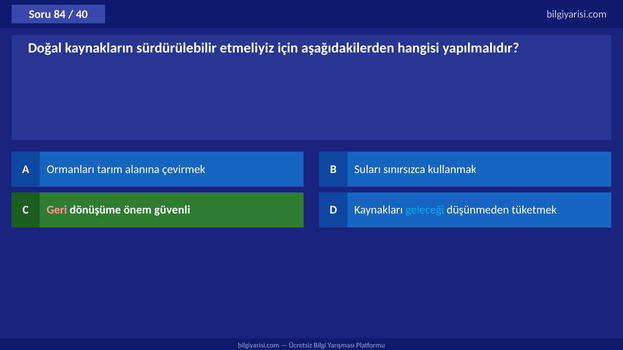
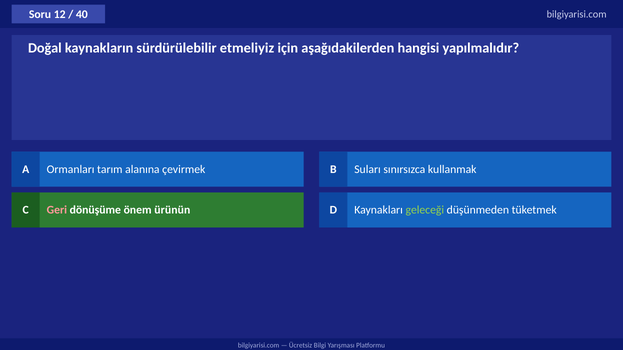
84: 84 -> 12
güvenli: güvenli -> ürünün
geleceği colour: light blue -> light green
